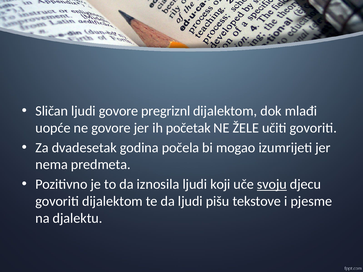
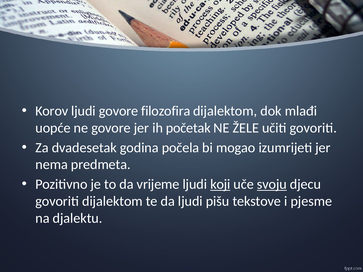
Sličan: Sličan -> Korov
pregriznl: pregriznl -> filozofira
iznosila: iznosila -> vrijeme
koji underline: none -> present
